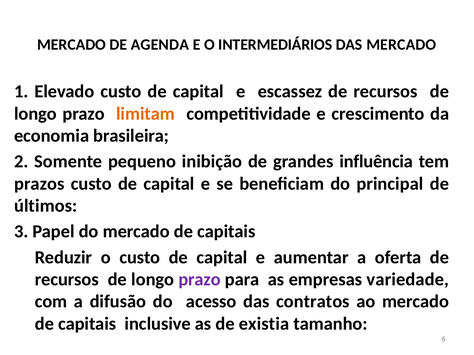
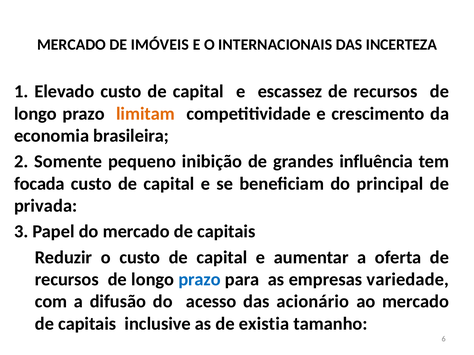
AGENDA: AGENDA -> IMÓVEIS
INTERMEDIÁRIOS: INTERMEDIÁRIOS -> INTERNACIONAIS
DAS MERCADO: MERCADO -> INCERTEZA
prazos: prazos -> focada
últimos: últimos -> privada
prazo at (200, 280) colour: purple -> blue
contratos: contratos -> acionário
